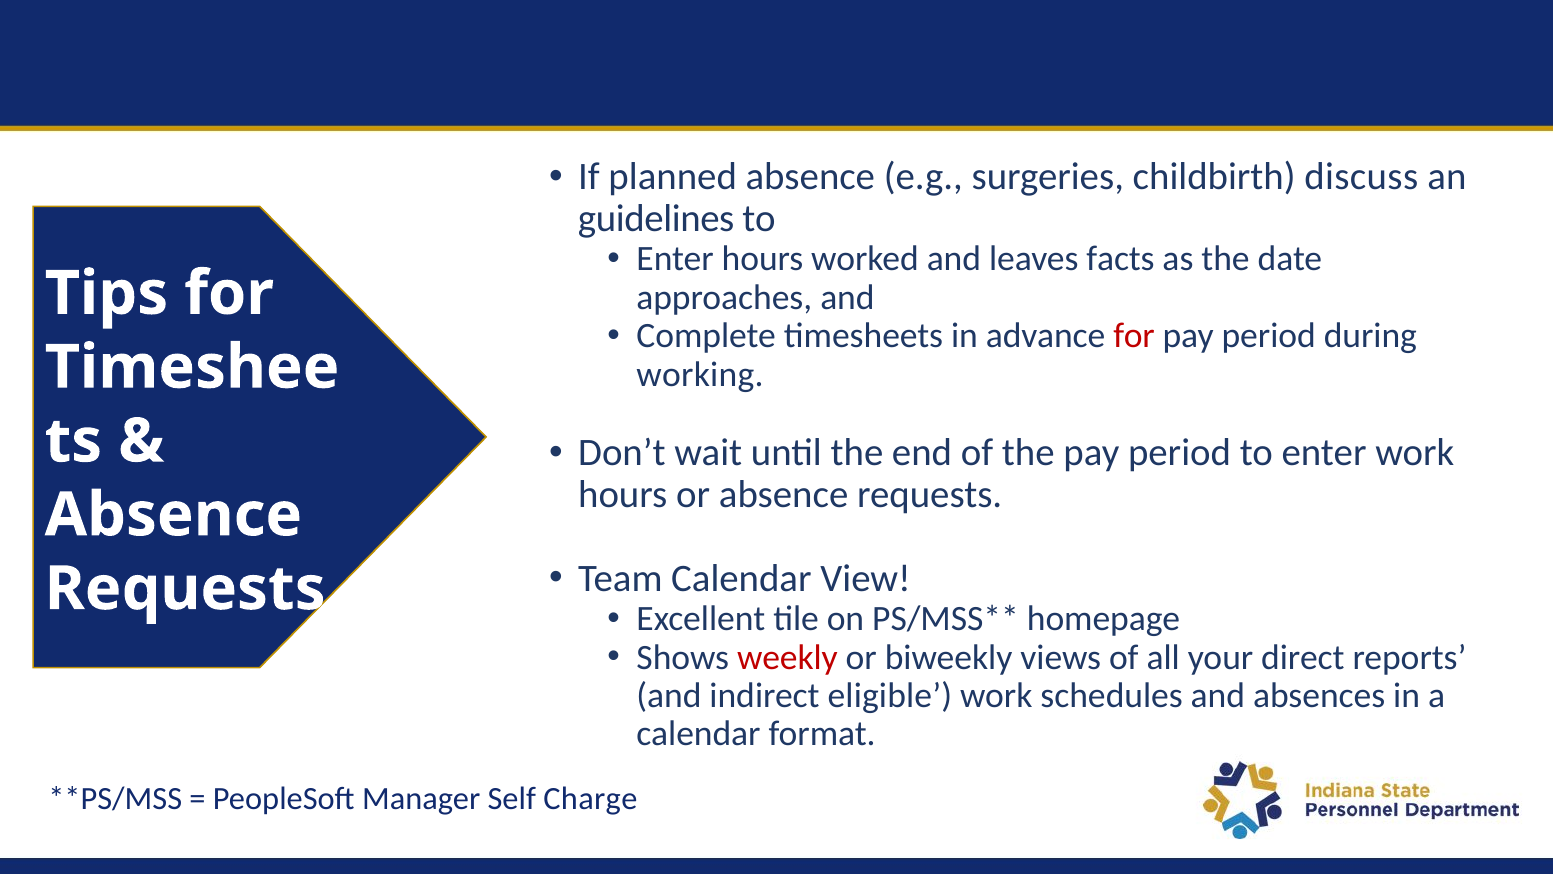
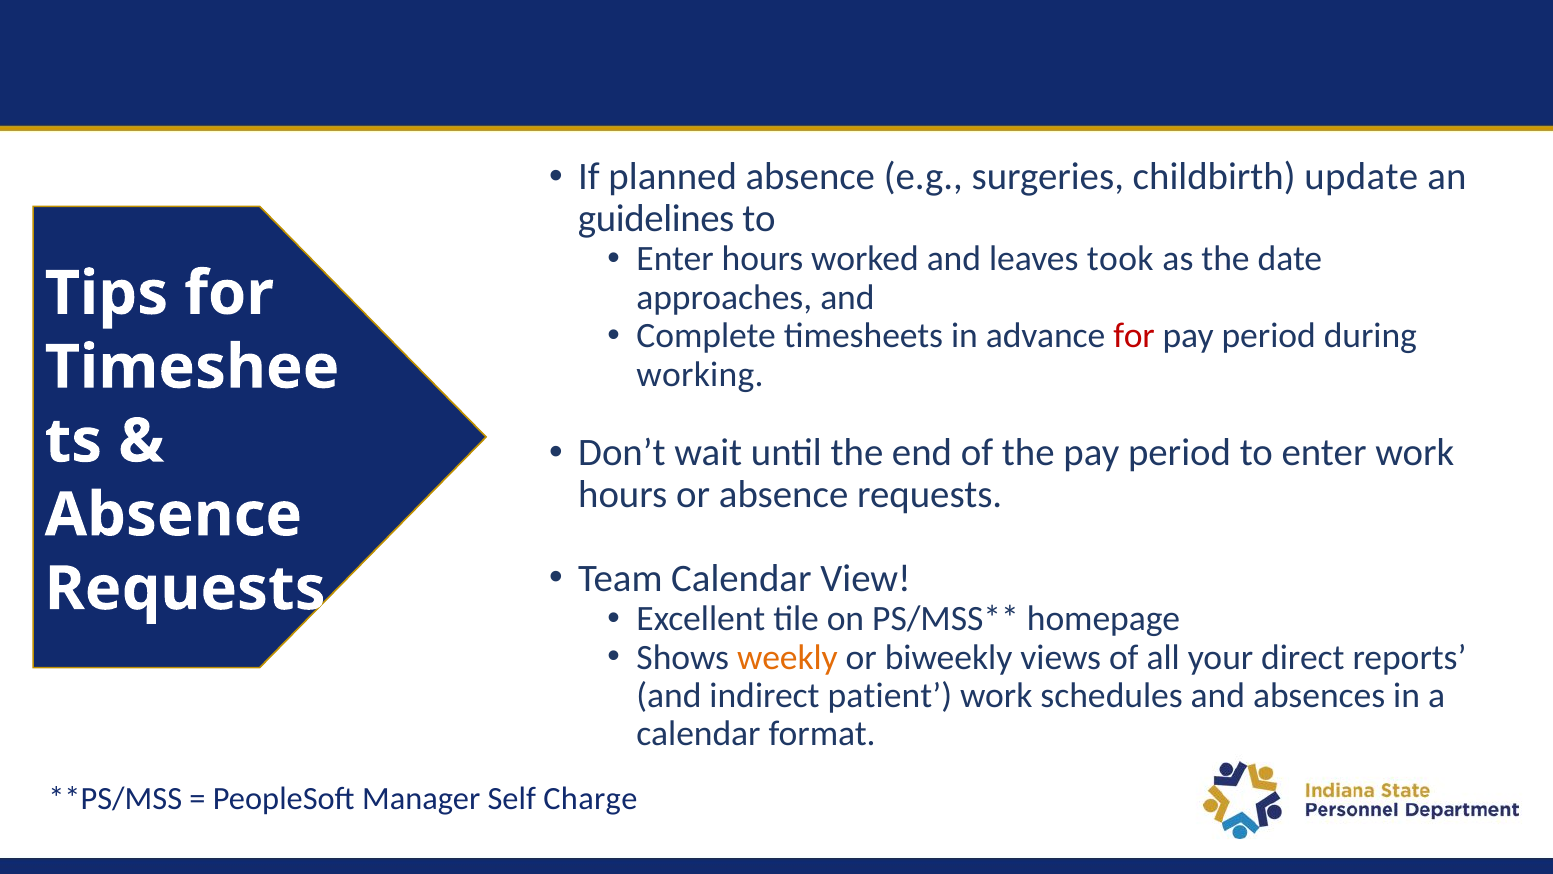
discuss: discuss -> update
facts: facts -> took
weekly colour: red -> orange
eligible: eligible -> patient
